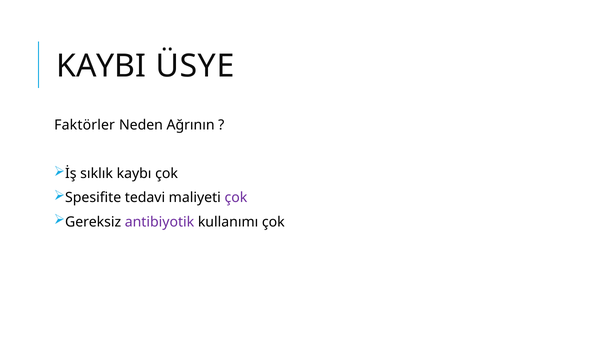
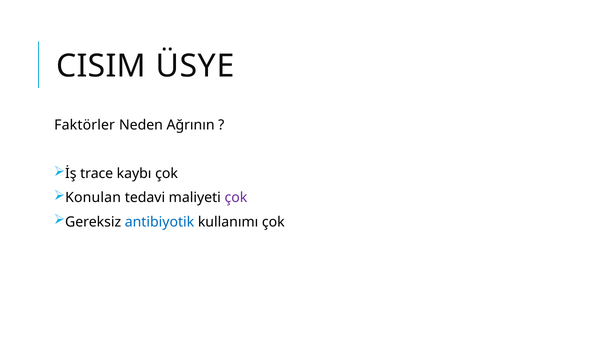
KAYBI: KAYBI -> CISIM
sıklık: sıklık -> trace
Spesifite: Spesifite -> Konulan
antibiyotik colour: purple -> blue
